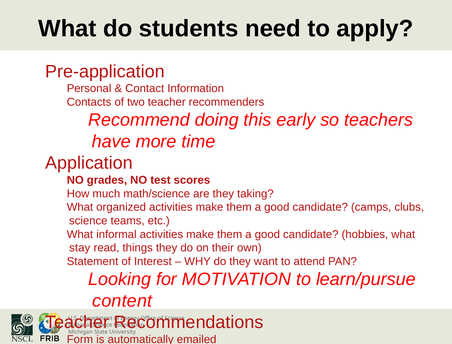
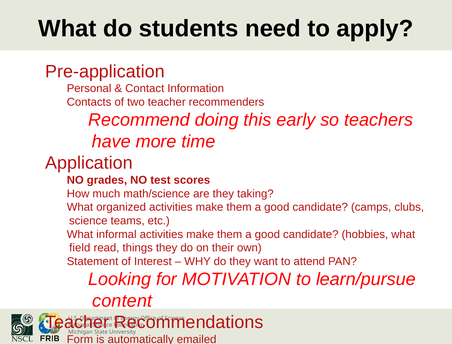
stay: stay -> field
